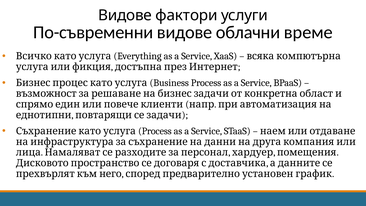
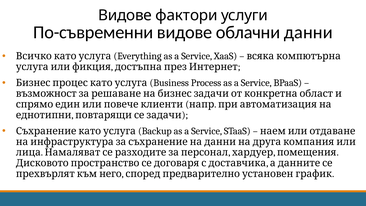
време: време -> данни
Process at (155, 131): Process -> Backup
